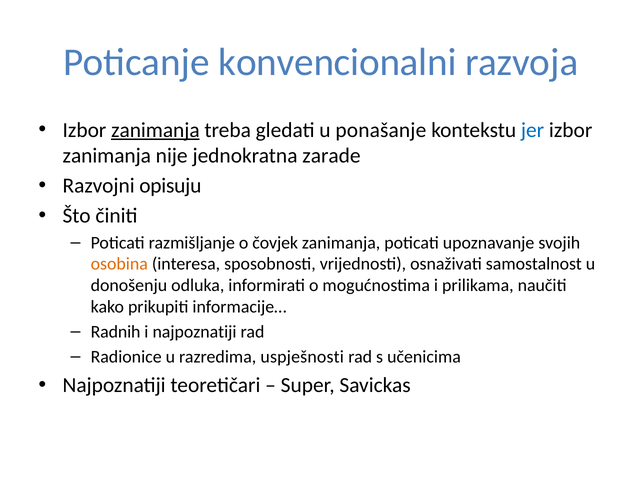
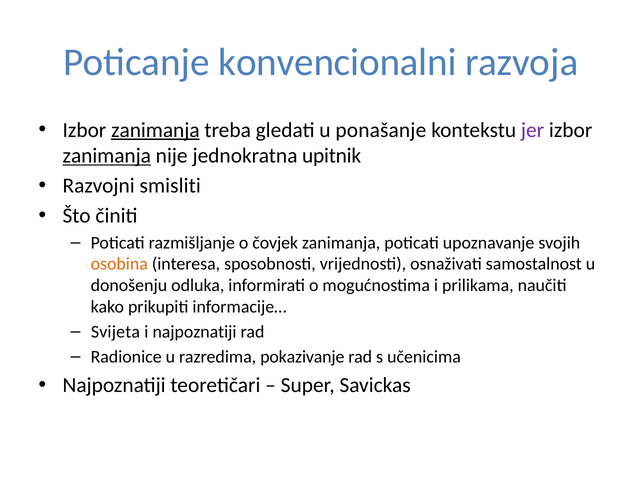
jer colour: blue -> purple
zanimanja at (107, 156) underline: none -> present
zarade: zarade -> upitnik
opisuju: opisuju -> smisliti
Radnih: Radnih -> Svijeta
uspješnosti: uspješnosti -> pokazivanje
